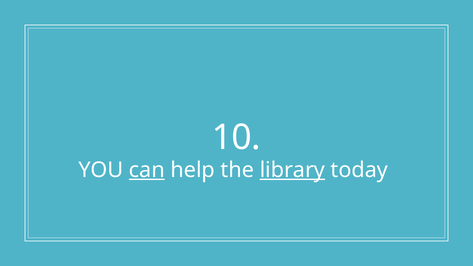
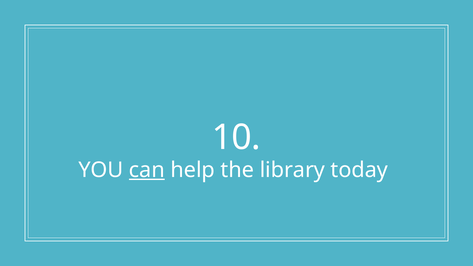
library underline: present -> none
